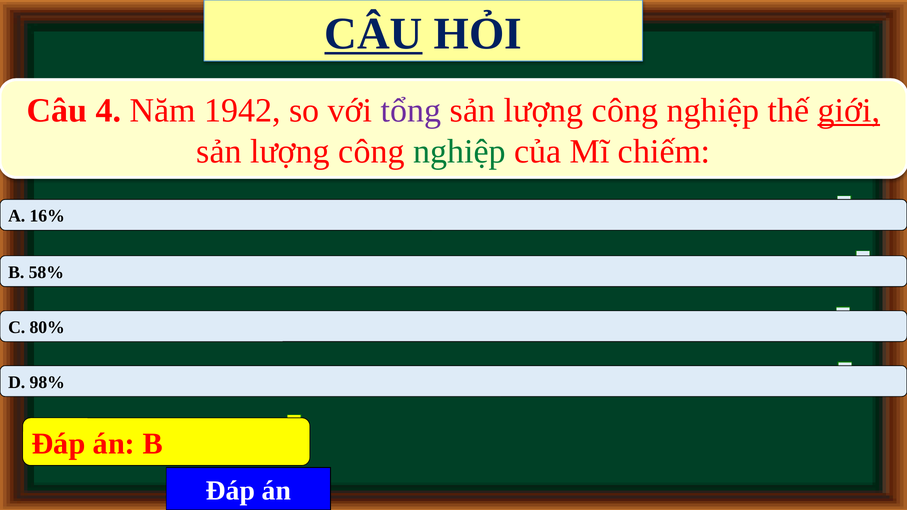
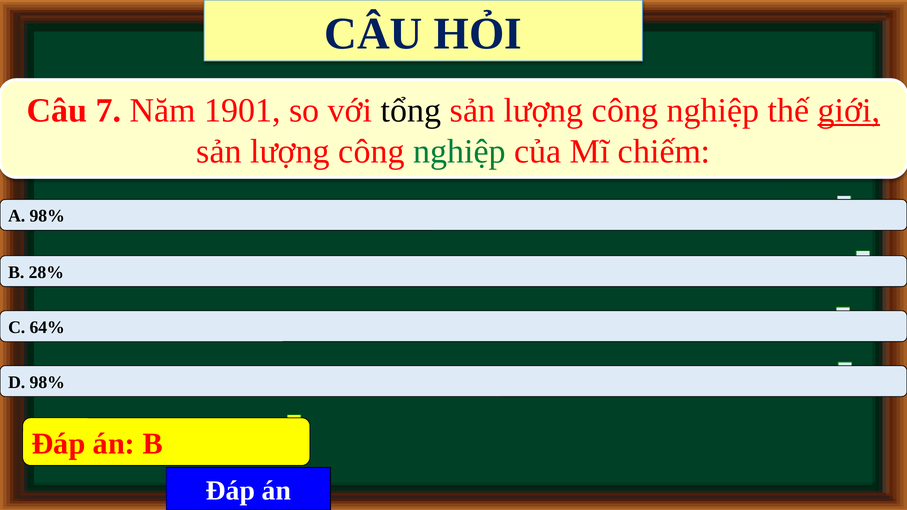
CÂU at (373, 34) underline: present -> none
4: 4 -> 7
1942: 1942 -> 1901
tổng colour: purple -> black
A 16%: 16% -> 98%
58%: 58% -> 28%
80%: 80% -> 64%
